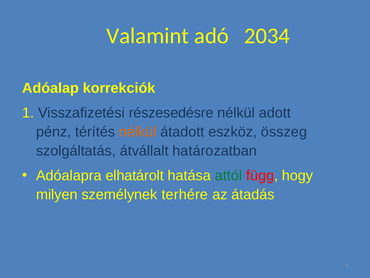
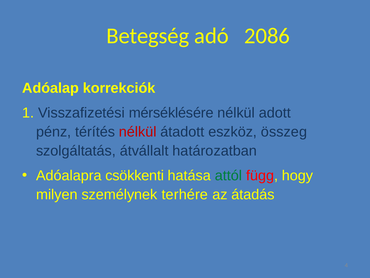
Valamint: Valamint -> Betegség
2034: 2034 -> 2086
részesedésre: részesedésre -> mérséklésére
nélkül at (138, 132) colour: orange -> red
elhatárolt: elhatárolt -> csökkenti
